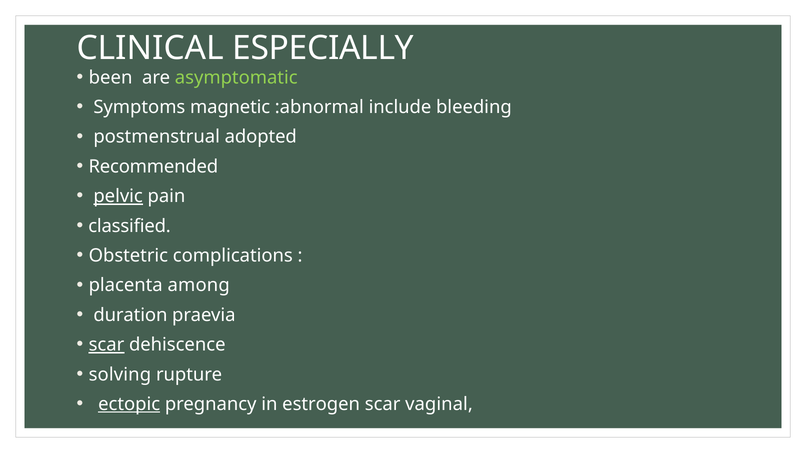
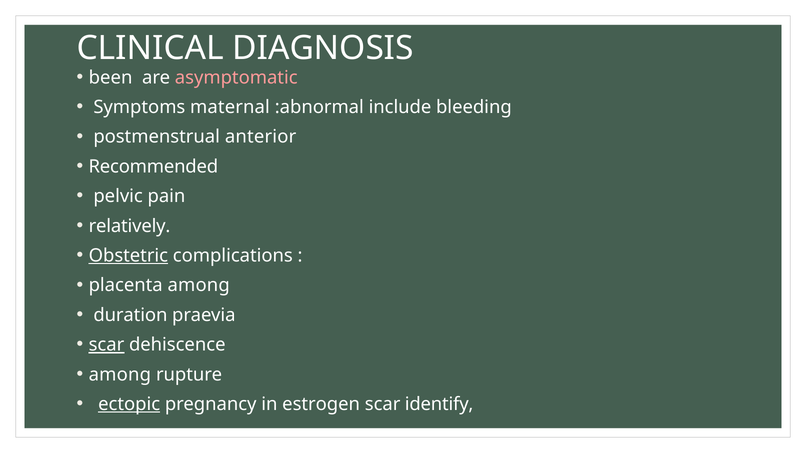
ESPECIALLY: ESPECIALLY -> DIAGNOSIS
asymptomatic colour: light green -> pink
magnetic: magnetic -> maternal
adopted: adopted -> anterior
pelvic underline: present -> none
classified: classified -> relatively
Obstetric underline: none -> present
solving at (120, 375): solving -> among
vaginal: vaginal -> identify
